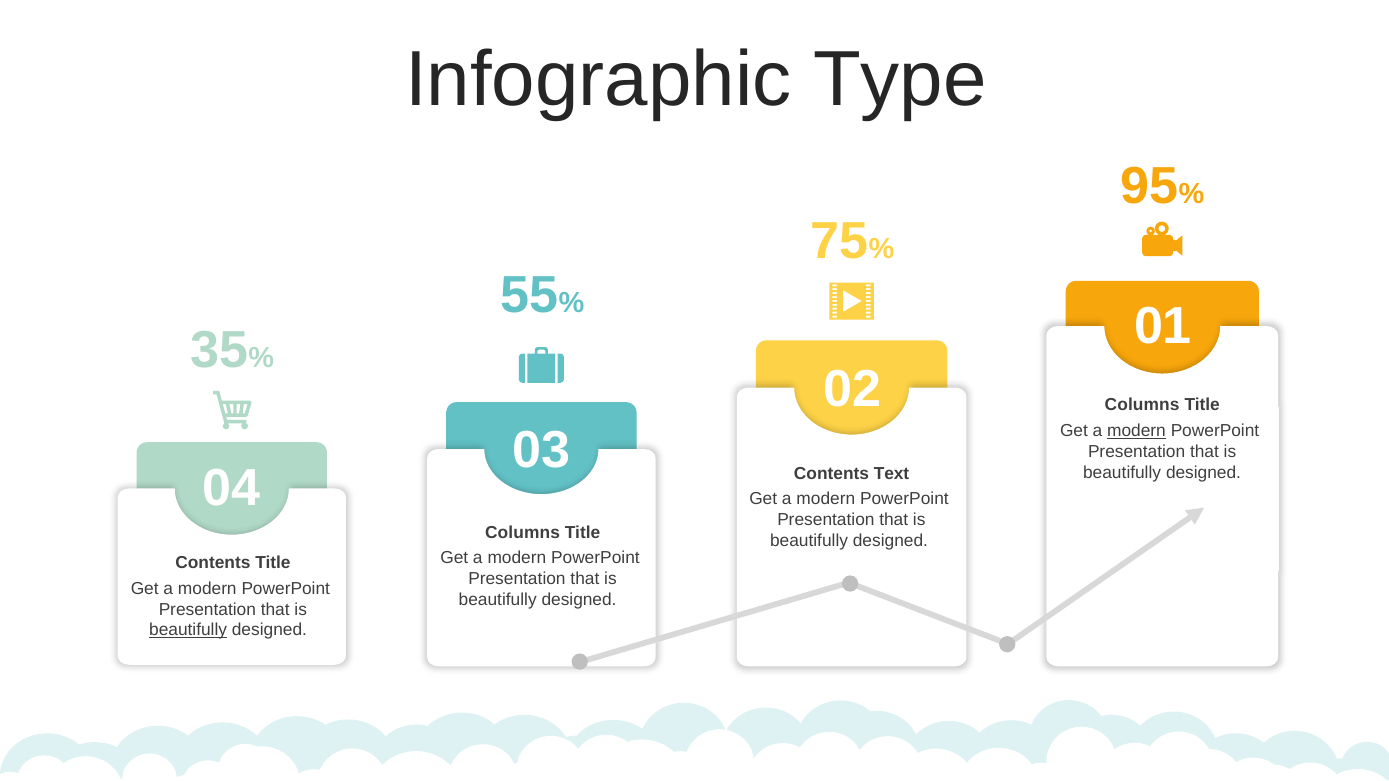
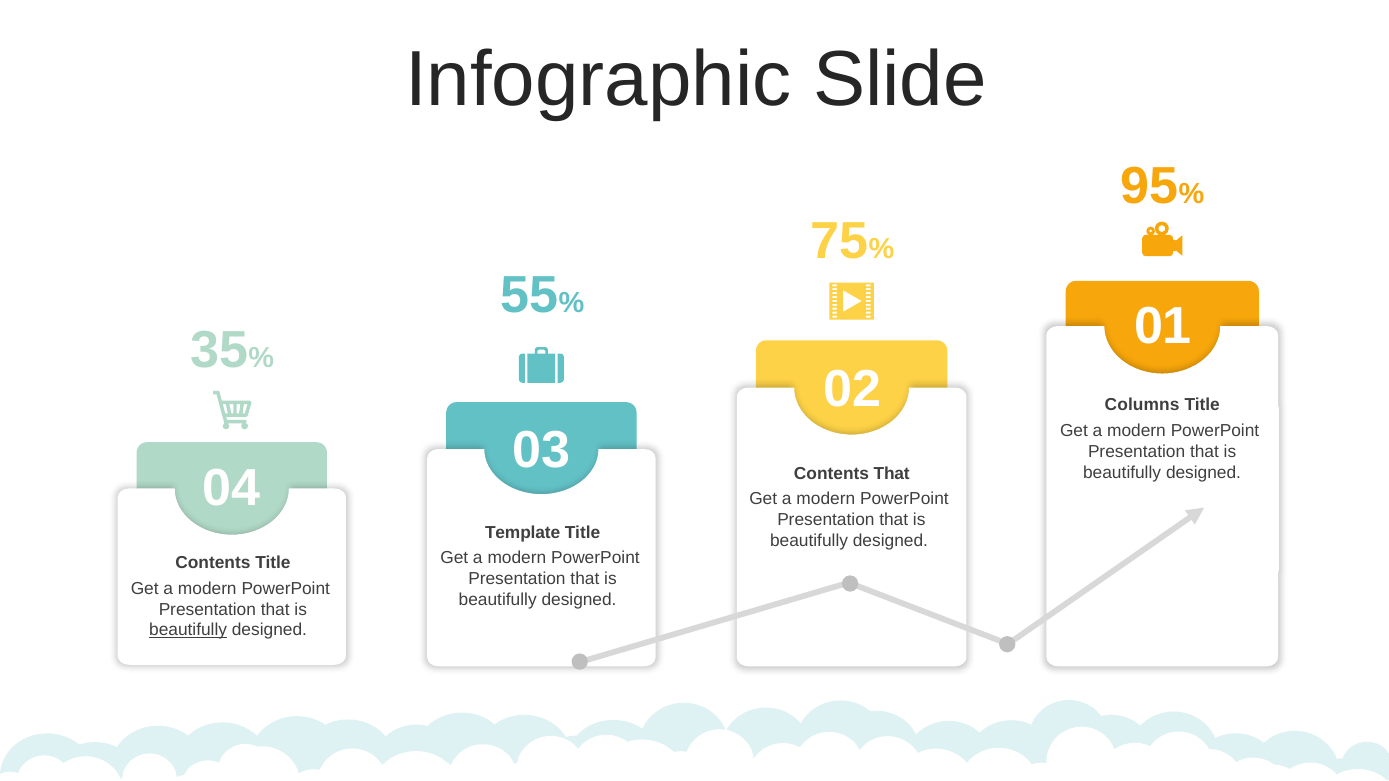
Type: Type -> Slide
modern at (1137, 431) underline: present -> none
Contents Text: Text -> That
Columns at (522, 533): Columns -> Template
